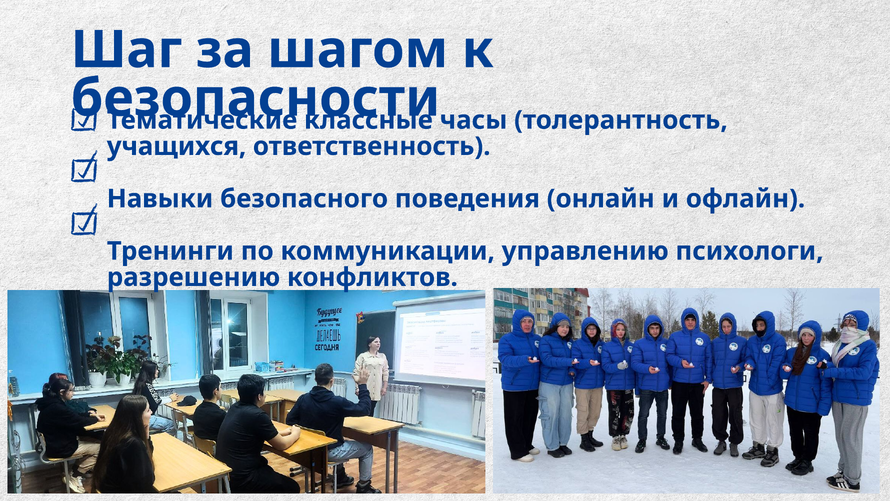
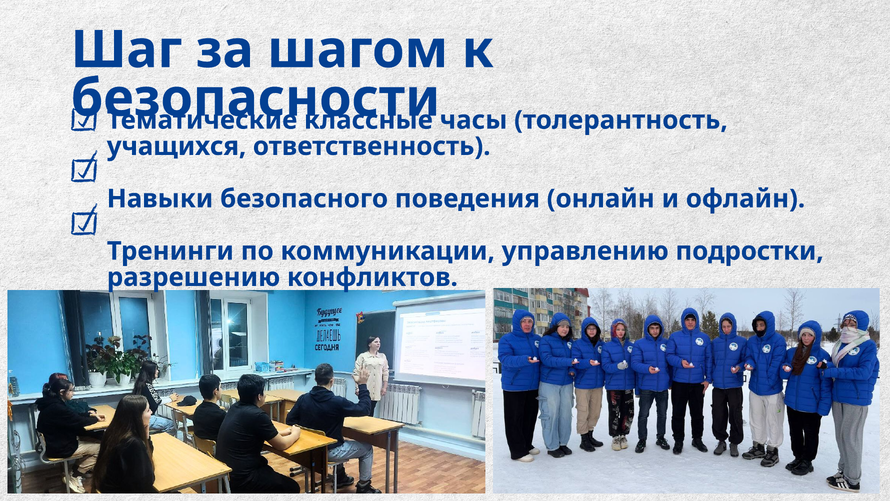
психологи: психологи -> подростки
